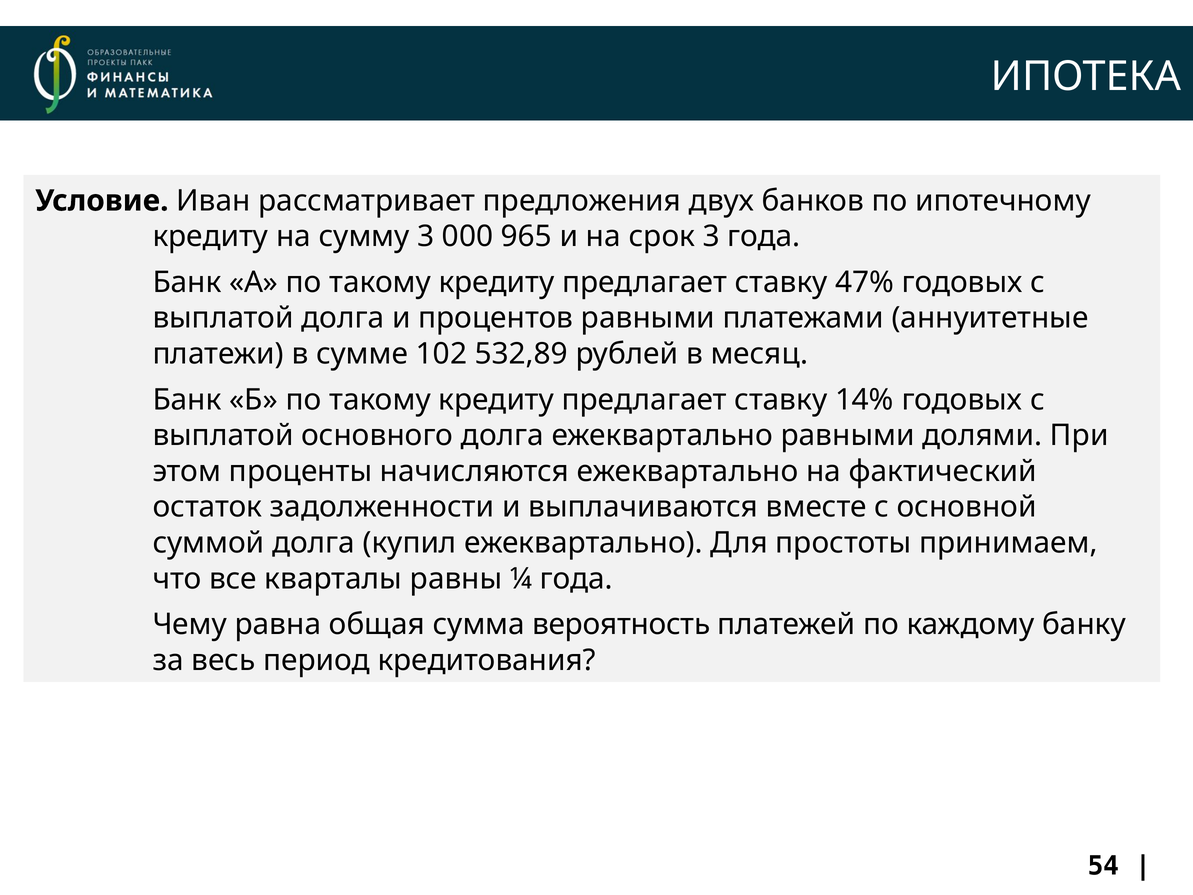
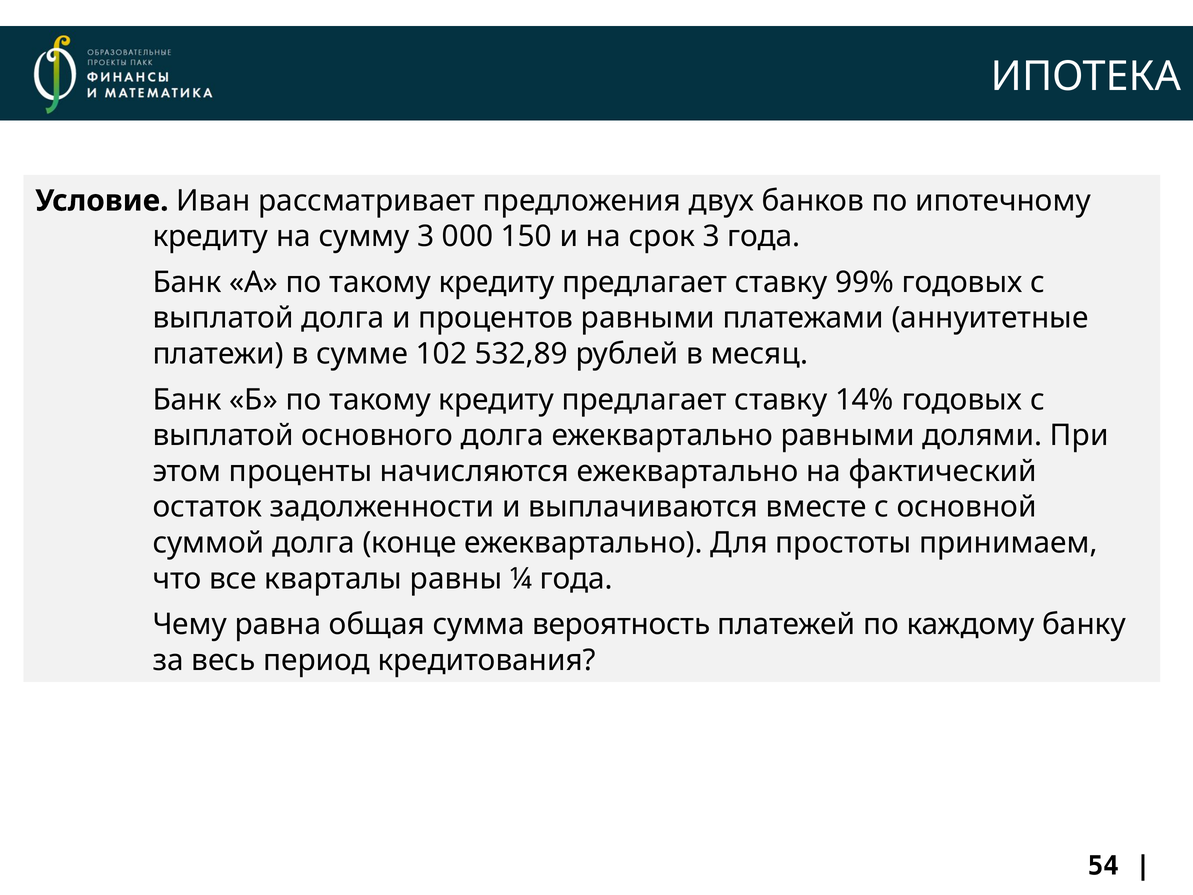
965: 965 -> 150
47%: 47% -> 99%
купил: купил -> конце
